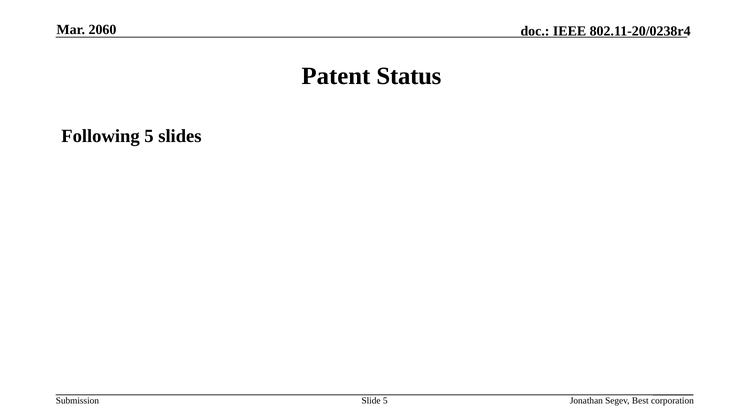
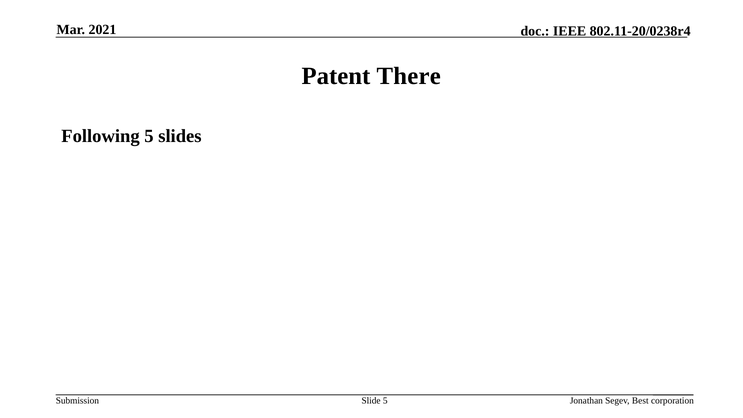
2060: 2060 -> 2021
Status: Status -> There
